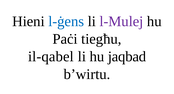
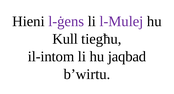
l-ġens colour: blue -> purple
Paċi: Paċi -> Kull
il-qabel: il-qabel -> il-intom
